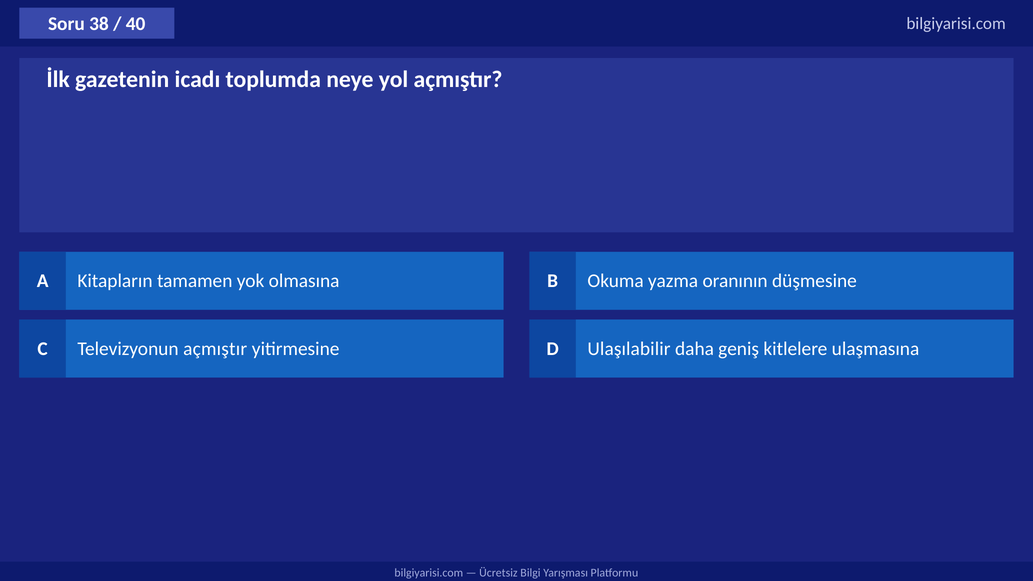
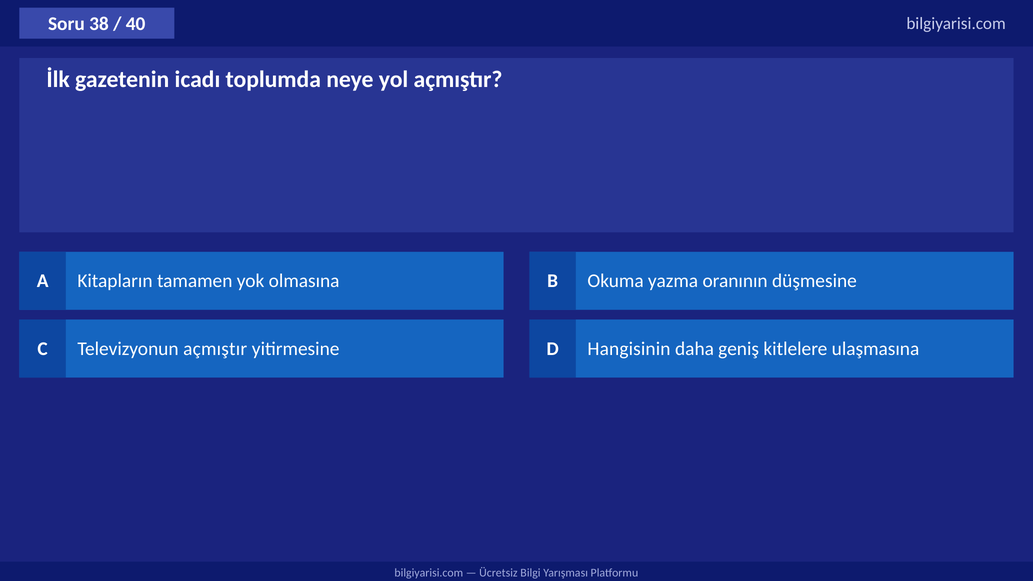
Ulaşılabilir: Ulaşılabilir -> Hangisinin
